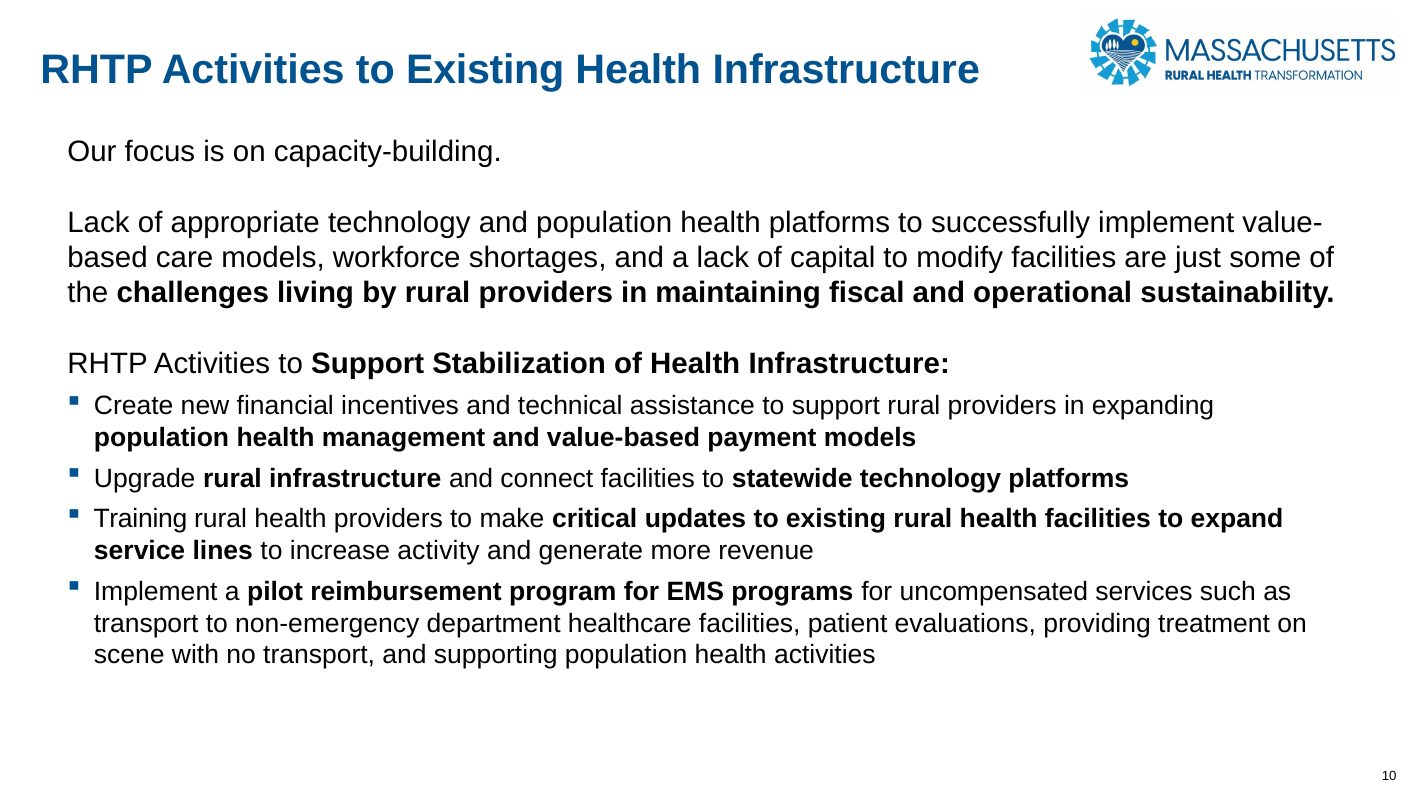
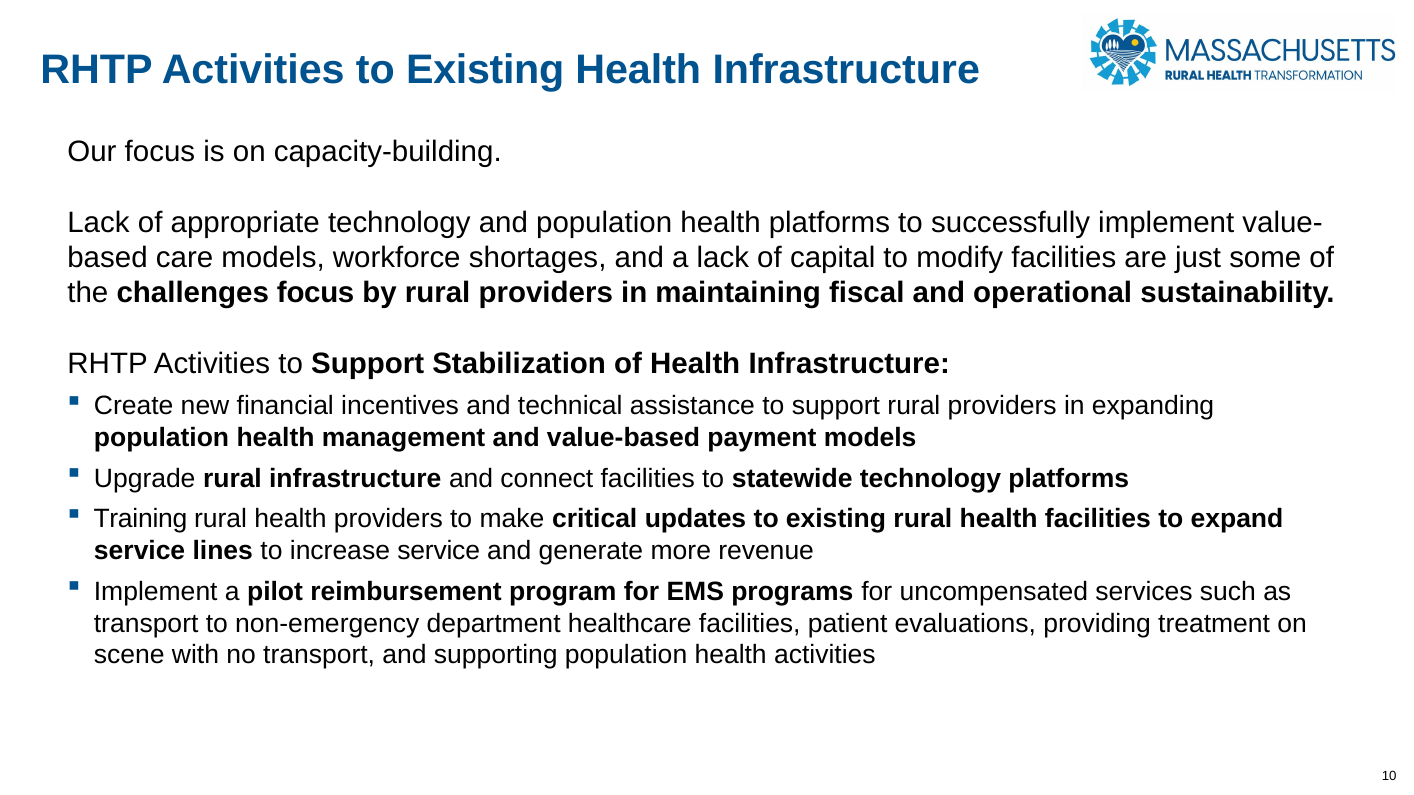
challenges living: living -> focus
increase activity: activity -> service
